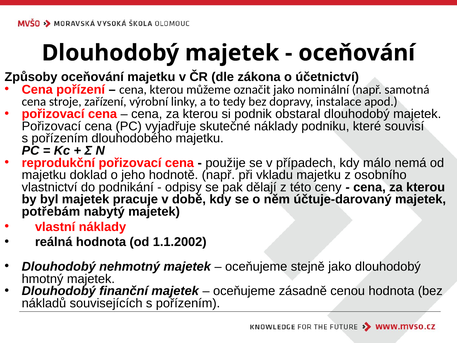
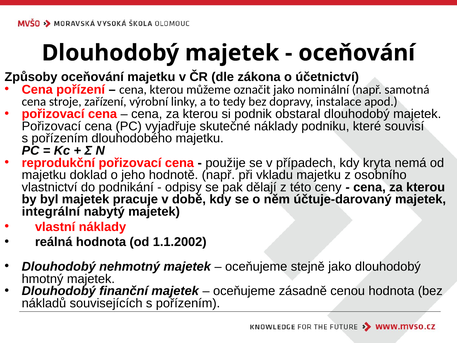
málo: málo -> kryta
potřebám: potřebám -> integrální
